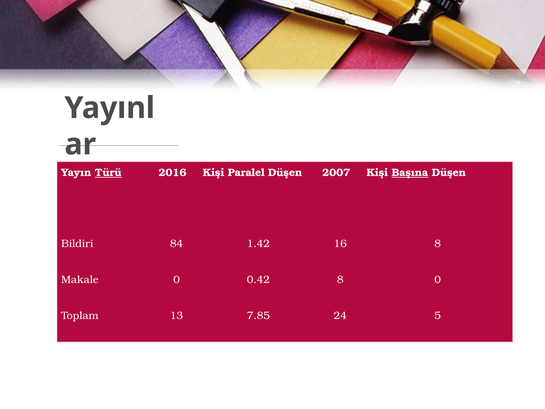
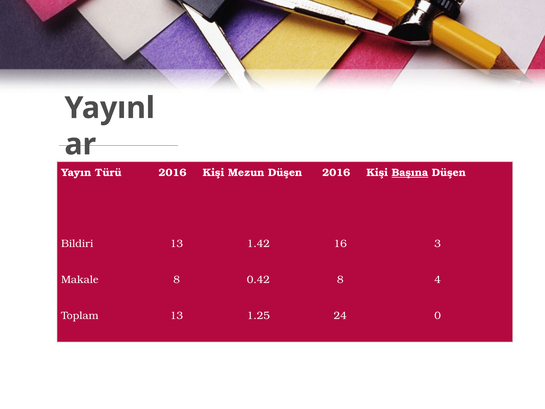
Türü underline: present -> none
Paralel: Paralel -> Mezun
Düşen 2007: 2007 -> 2016
Bildiri 84: 84 -> 13
16 8: 8 -> 3
Makale 0: 0 -> 8
8 0: 0 -> 4
7.85: 7.85 -> 1.25
5: 5 -> 0
